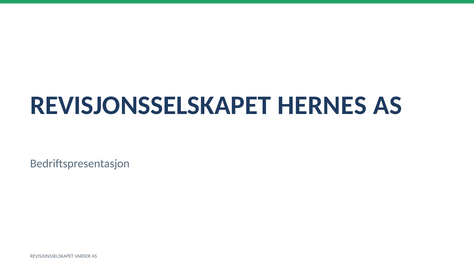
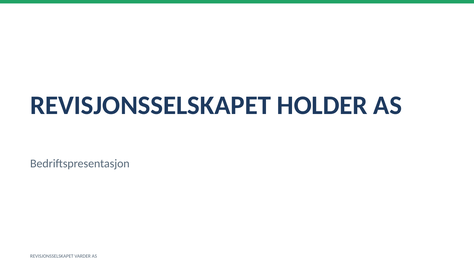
HERNES: HERNES -> HOLDER
